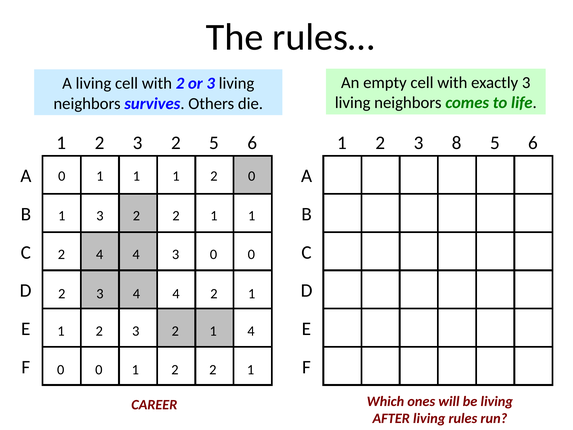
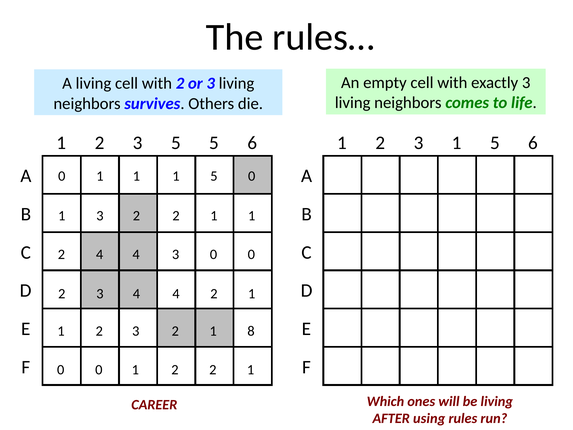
1 2 3 2: 2 -> 5
3 8: 8 -> 1
1 1 2: 2 -> 5
1 4: 4 -> 8
AFTER living: living -> using
